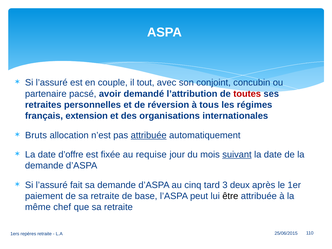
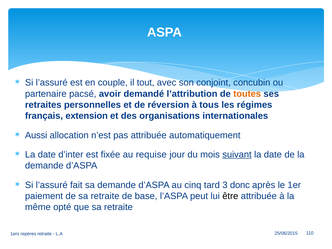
toutes colour: red -> orange
Bruts: Bruts -> Aussi
attribuée at (149, 135) underline: present -> none
d’offre: d’offre -> d’inter
deux: deux -> donc
chef: chef -> opté
